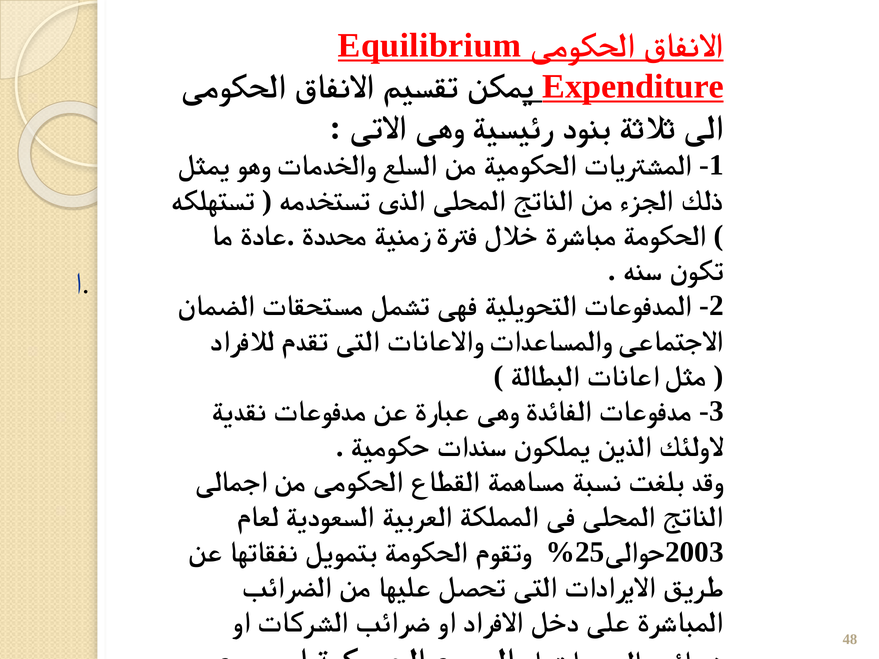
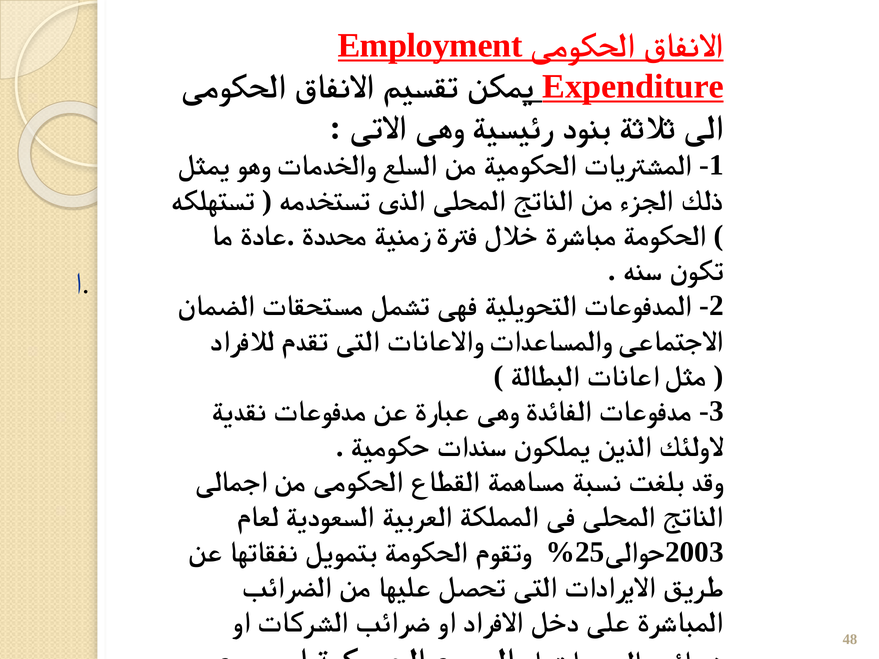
Equilibrium: Equilibrium -> Employment
